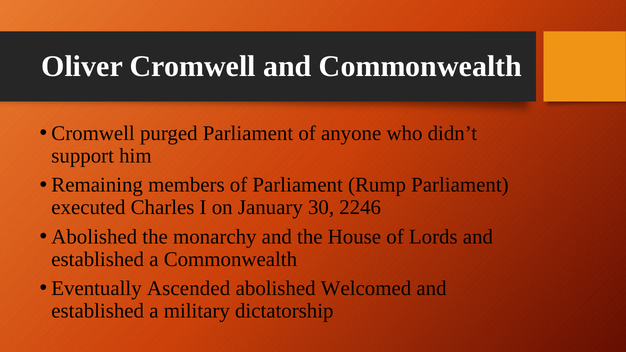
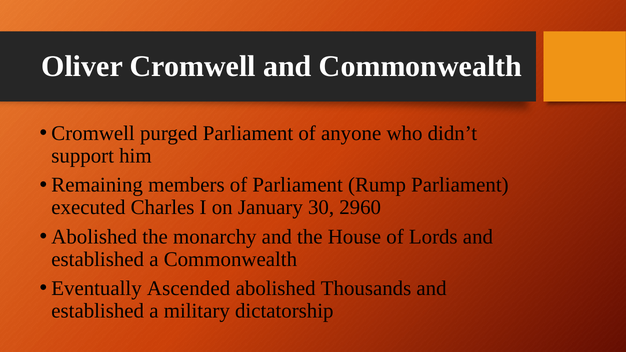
2246: 2246 -> 2960
Welcomed: Welcomed -> Thousands
